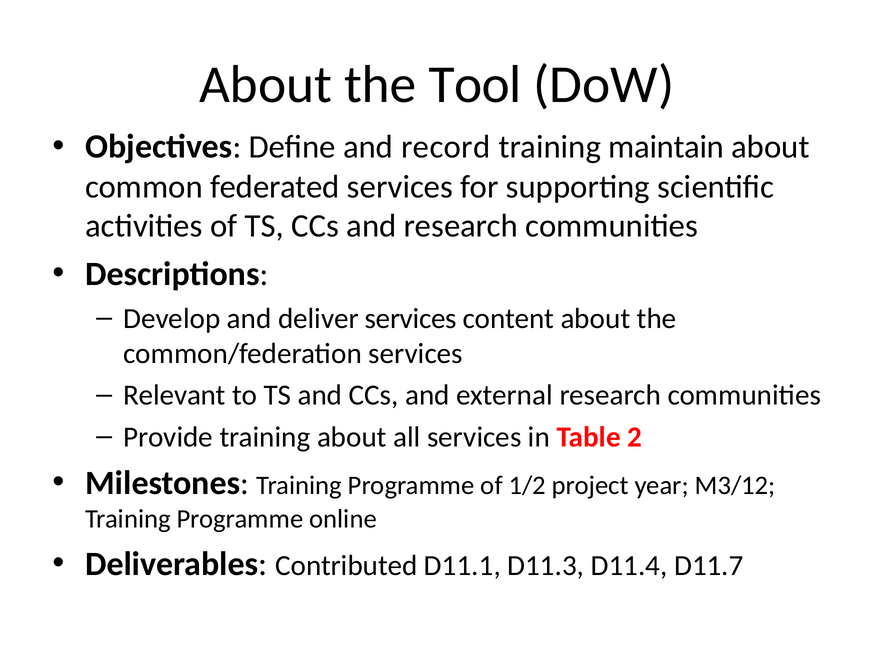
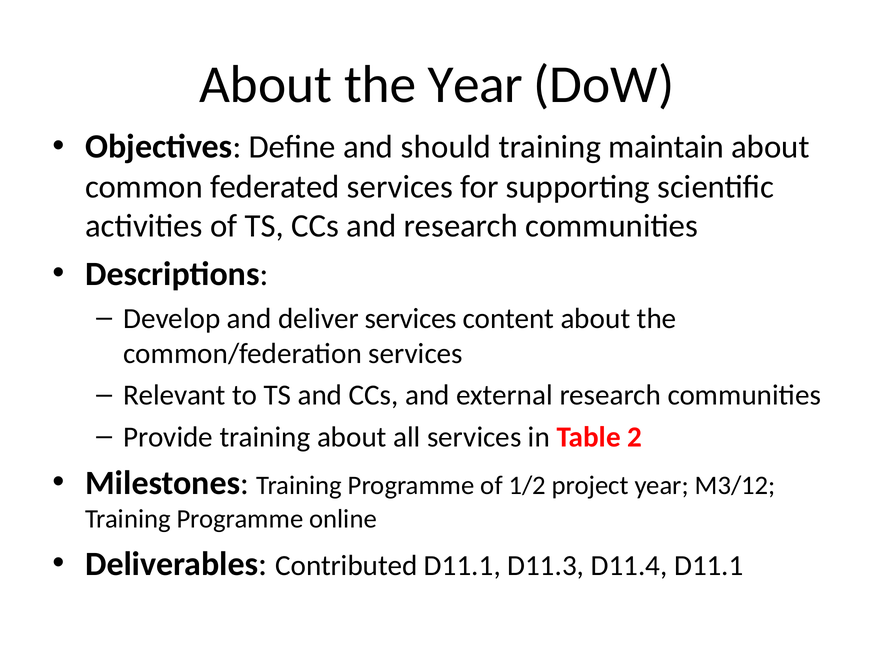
the Tool: Tool -> Year
record: record -> should
D11.4 D11.7: D11.7 -> D11.1
